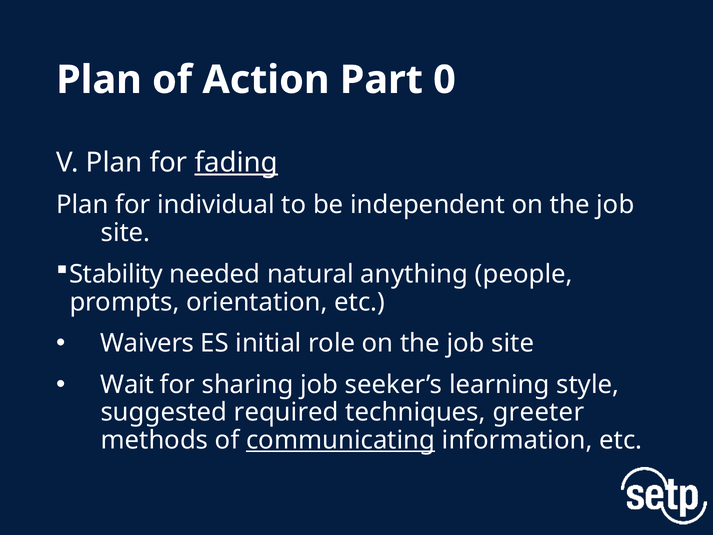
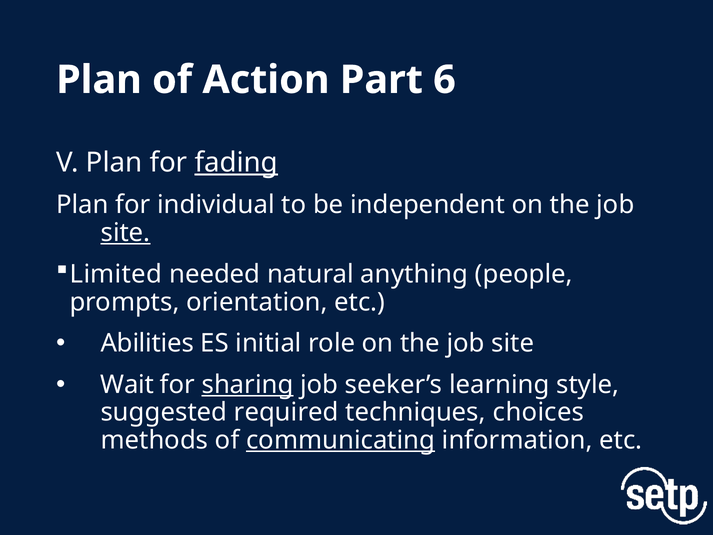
0: 0 -> 6
site at (126, 233) underline: none -> present
Stability: Stability -> Limited
Waivers: Waivers -> Abilities
sharing underline: none -> present
greeter: greeter -> choices
